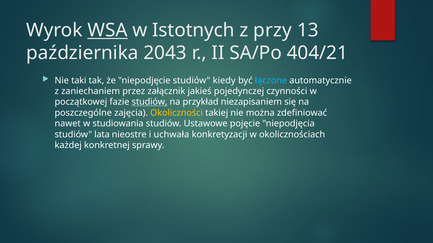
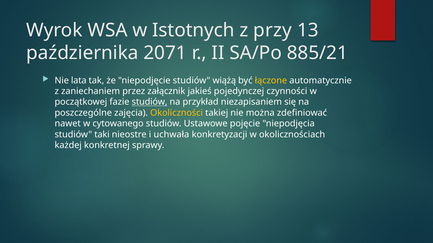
WSA underline: present -> none
2043: 2043 -> 2071
404/21: 404/21 -> 885/21
taki: taki -> lata
kiedy: kiedy -> wiążą
łączone colour: light blue -> yellow
studiowania: studiowania -> cytowanego
lata: lata -> taki
